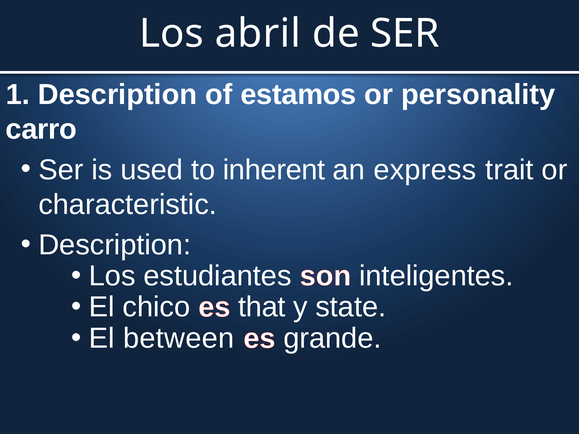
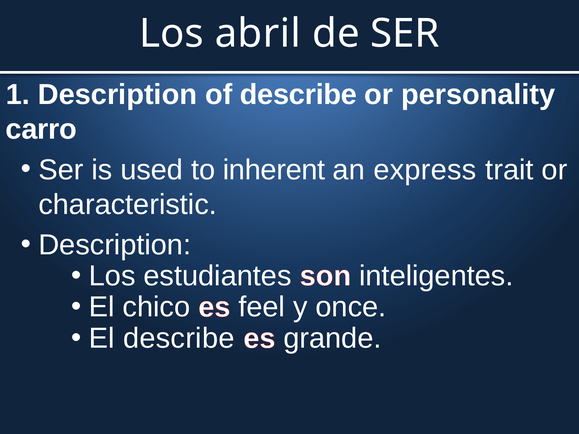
of estamos: estamos -> describe
that: that -> feel
state: state -> once
El between: between -> describe
